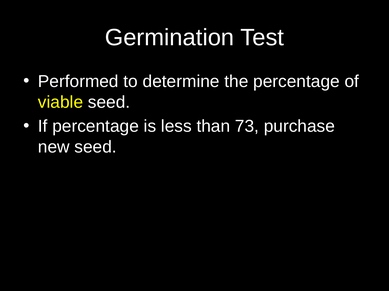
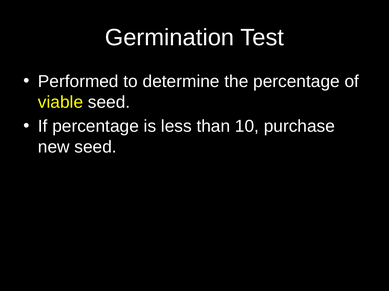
73: 73 -> 10
